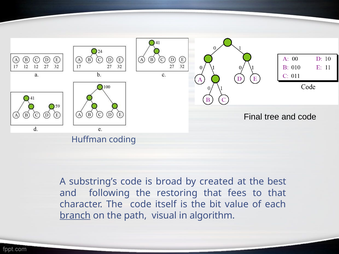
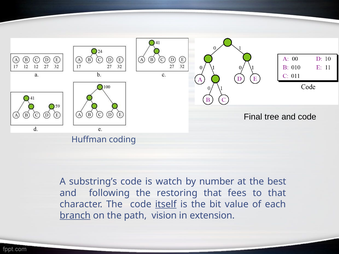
broad: broad -> watch
created: created -> number
itself underline: none -> present
visual: visual -> vision
algorithm: algorithm -> extension
